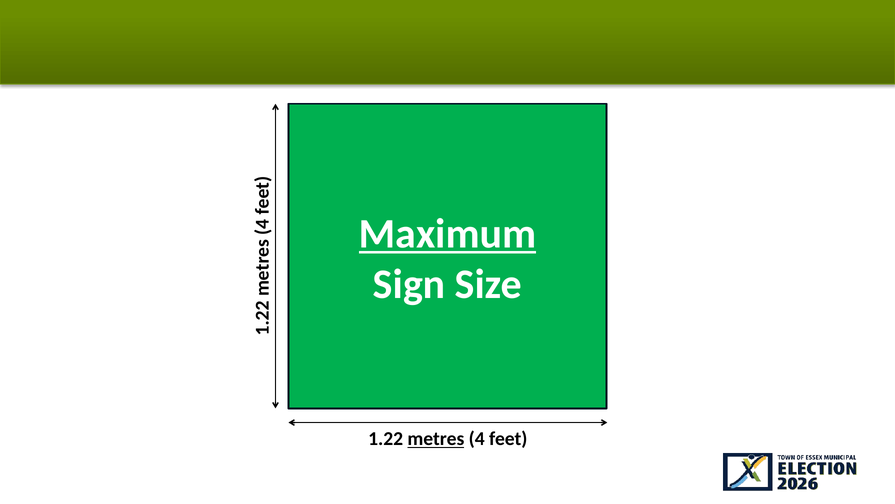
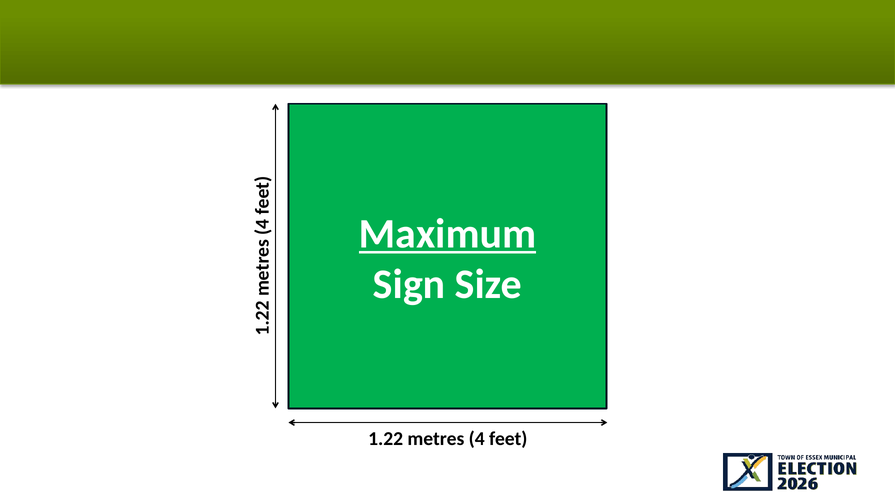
metres underline: present -> none
